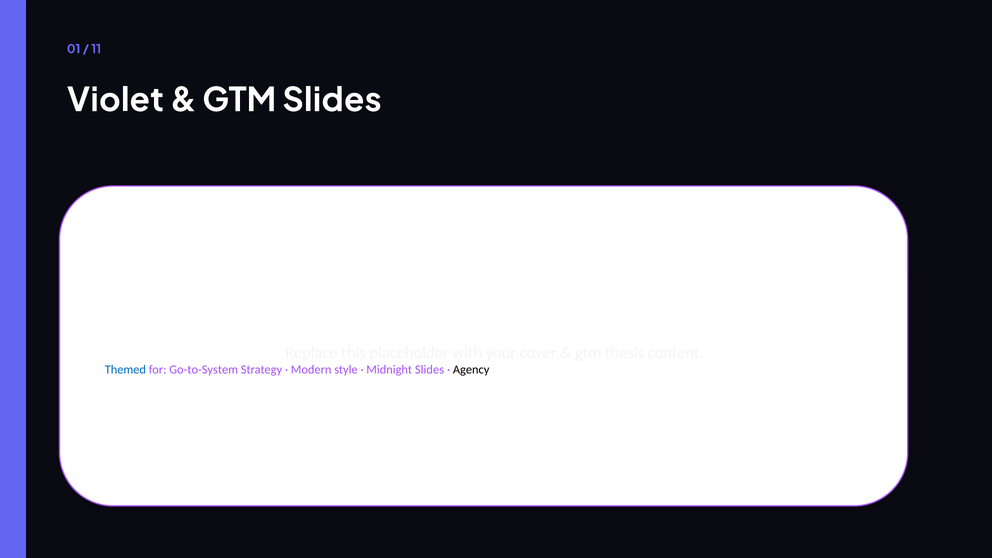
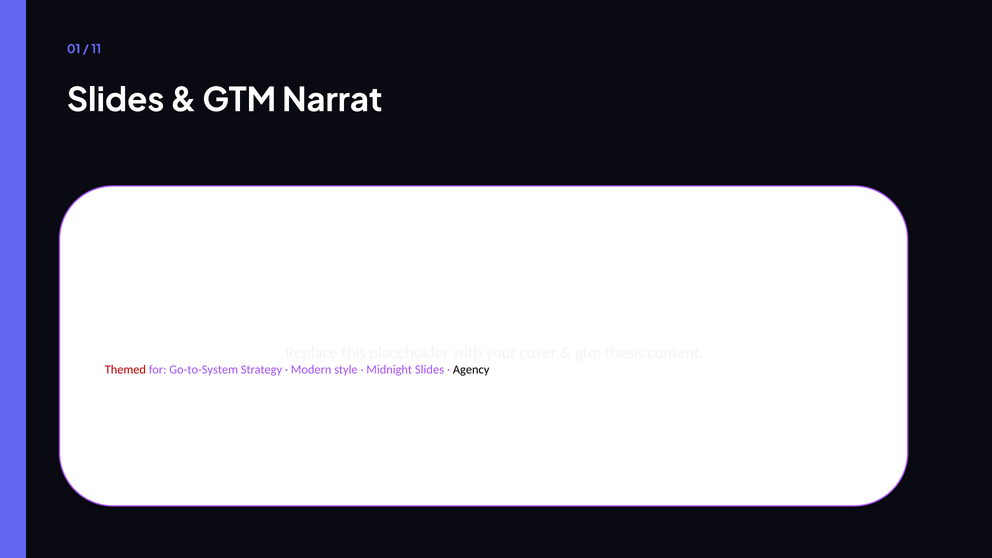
Violet at (115, 100): Violet -> Slides
GTM Slides: Slides -> Narrat
Themed colour: blue -> red
